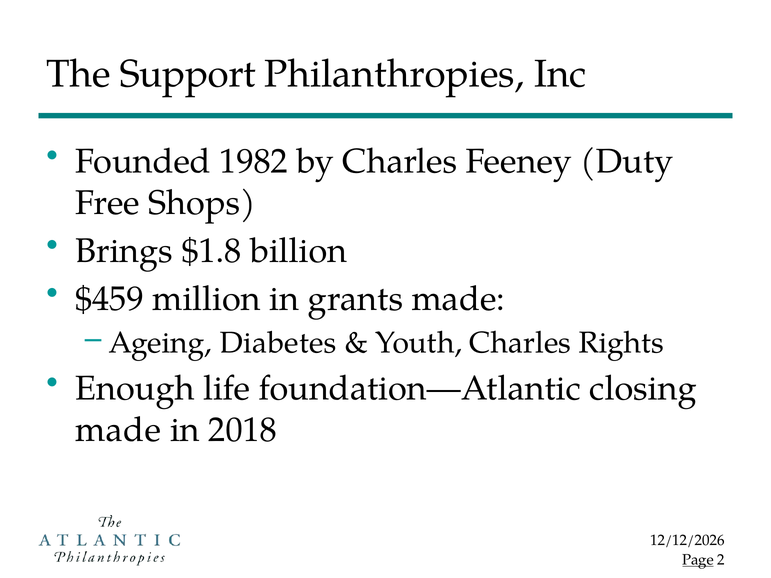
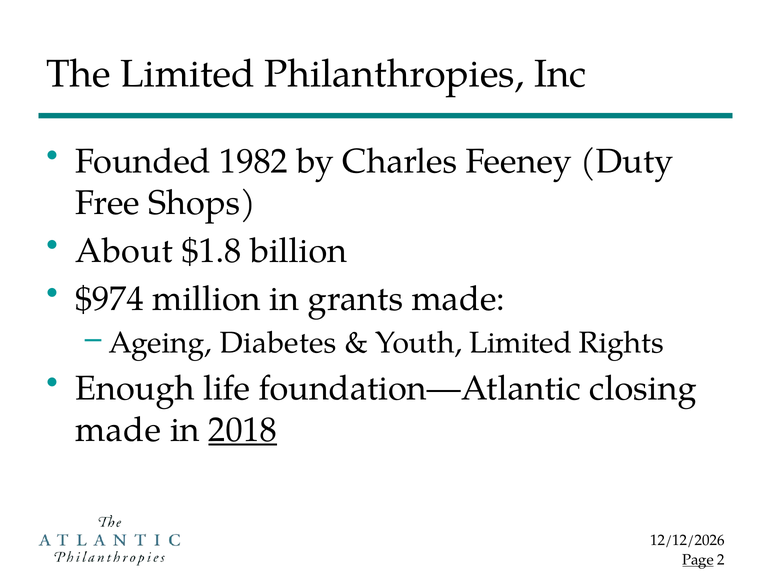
The Support: Support -> Limited
Brings: Brings -> About
$459: $459 -> $974
Youth Charles: Charles -> Limited
2018 underline: none -> present
